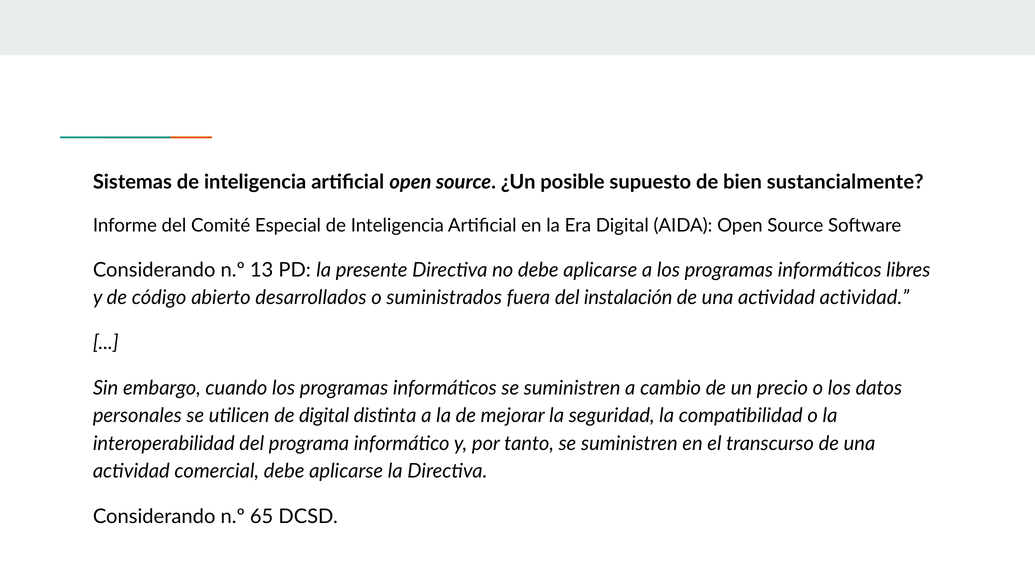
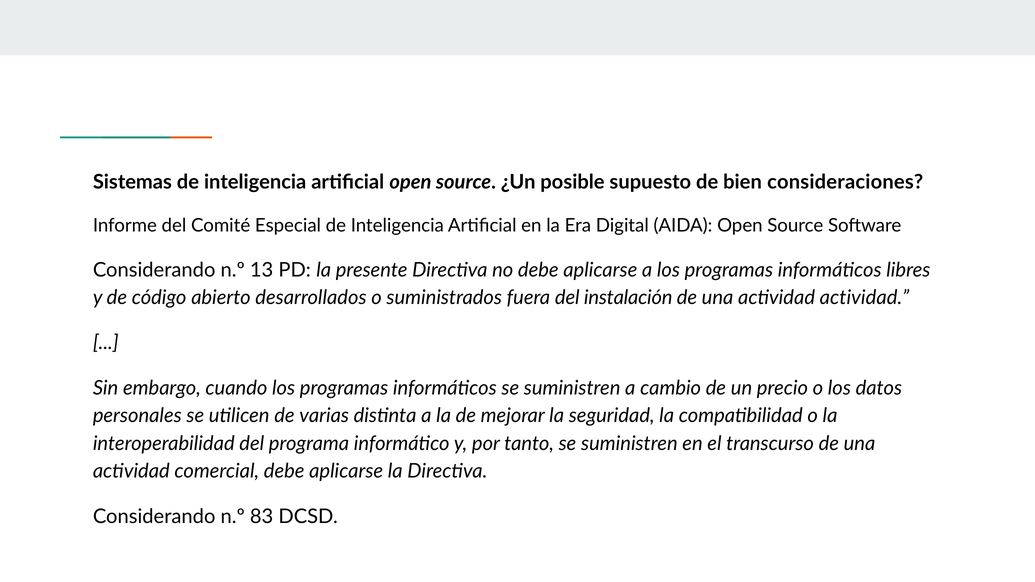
sustancialmente: sustancialmente -> consideraciones
de digital: digital -> varias
65: 65 -> 83
